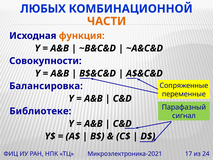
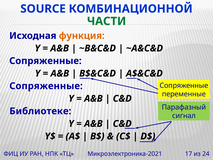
ЛЮБЫХ: ЛЮБЫХ -> SOURCE
ЧАСТИ colour: orange -> green
Совокупности at (45, 61): Совокупности -> Сопряженные
Балансировка at (46, 86): Балансировка -> Сопряженные
